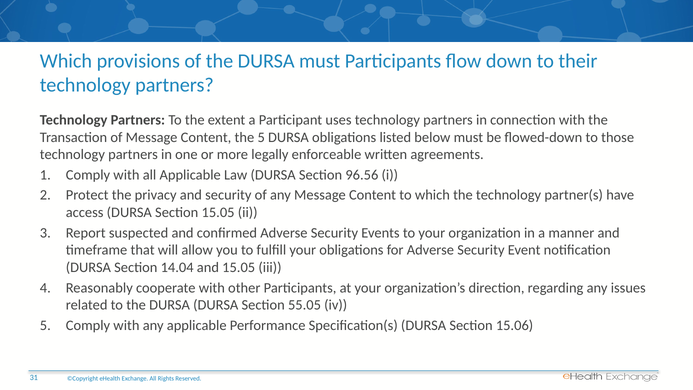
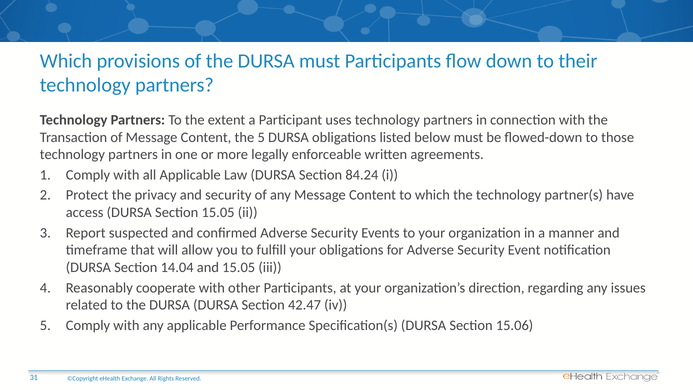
96.56: 96.56 -> 84.24
55.05: 55.05 -> 42.47
